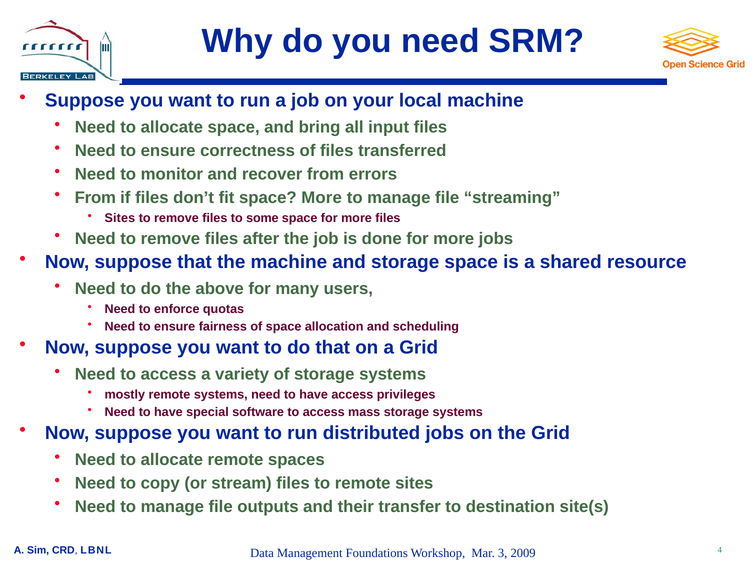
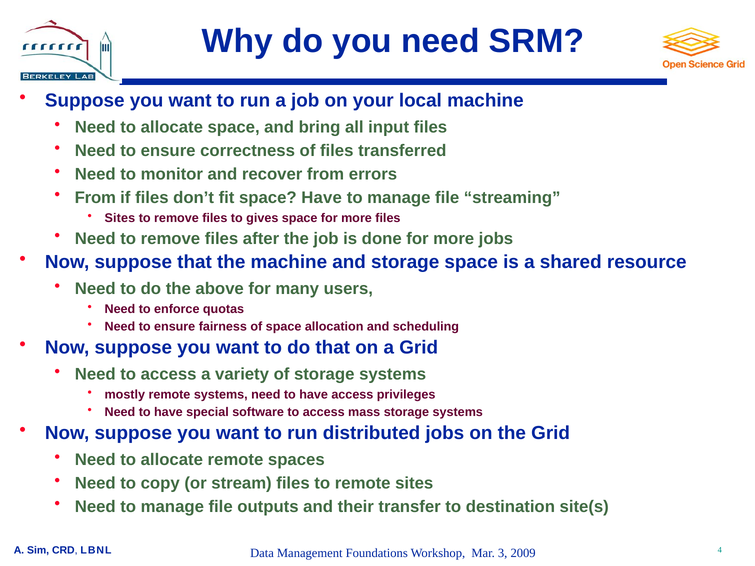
space More: More -> Have
some: some -> gives
